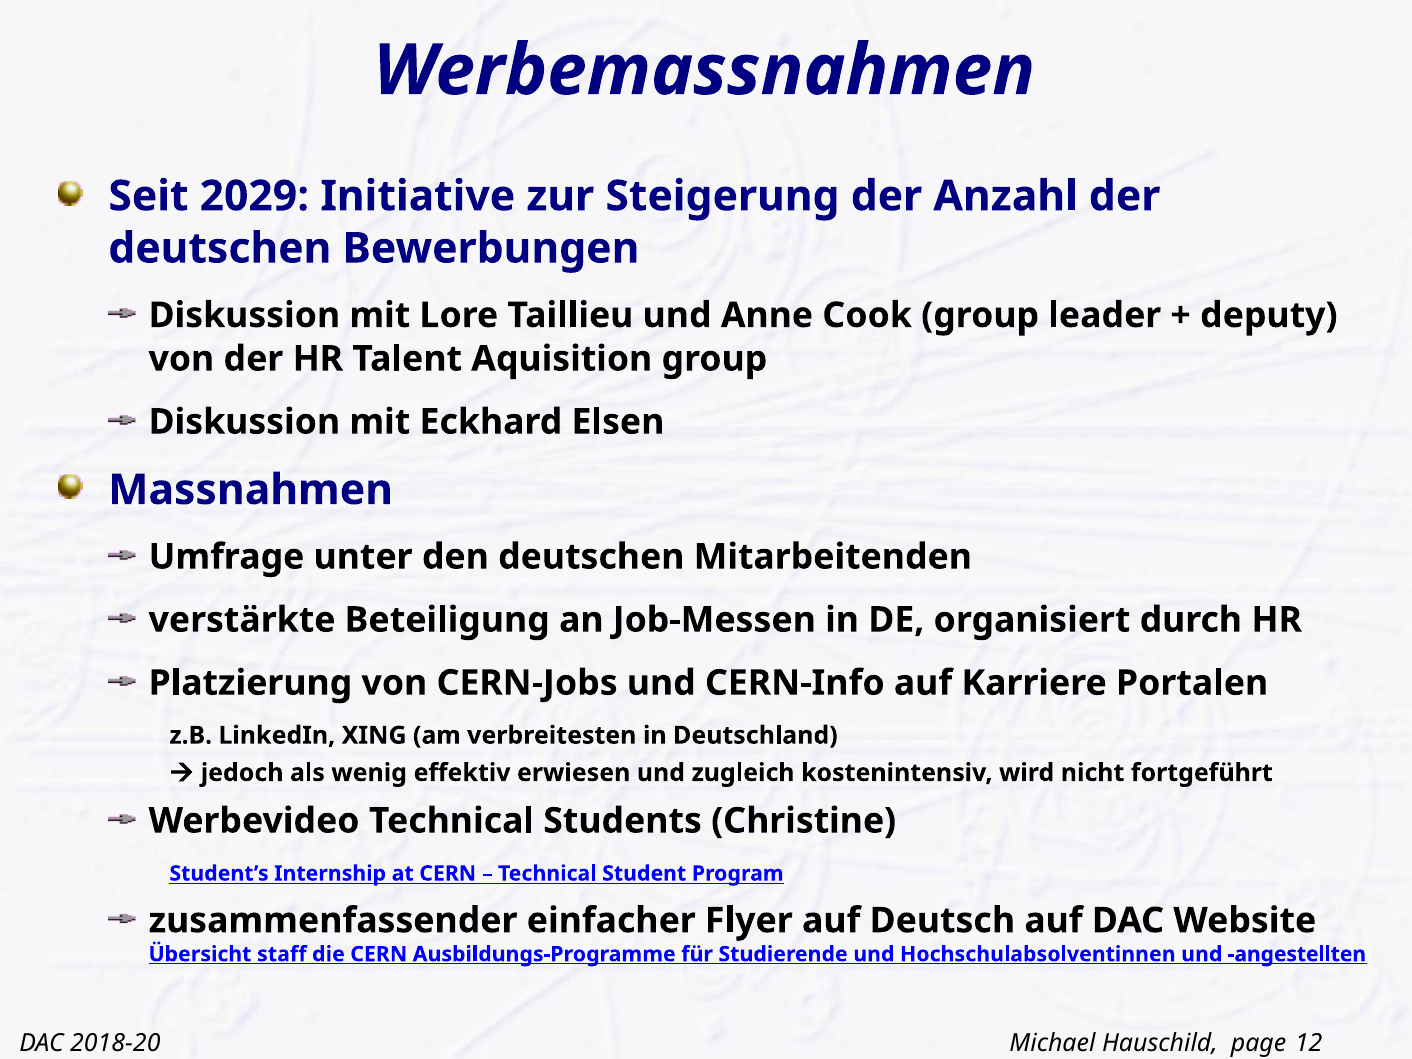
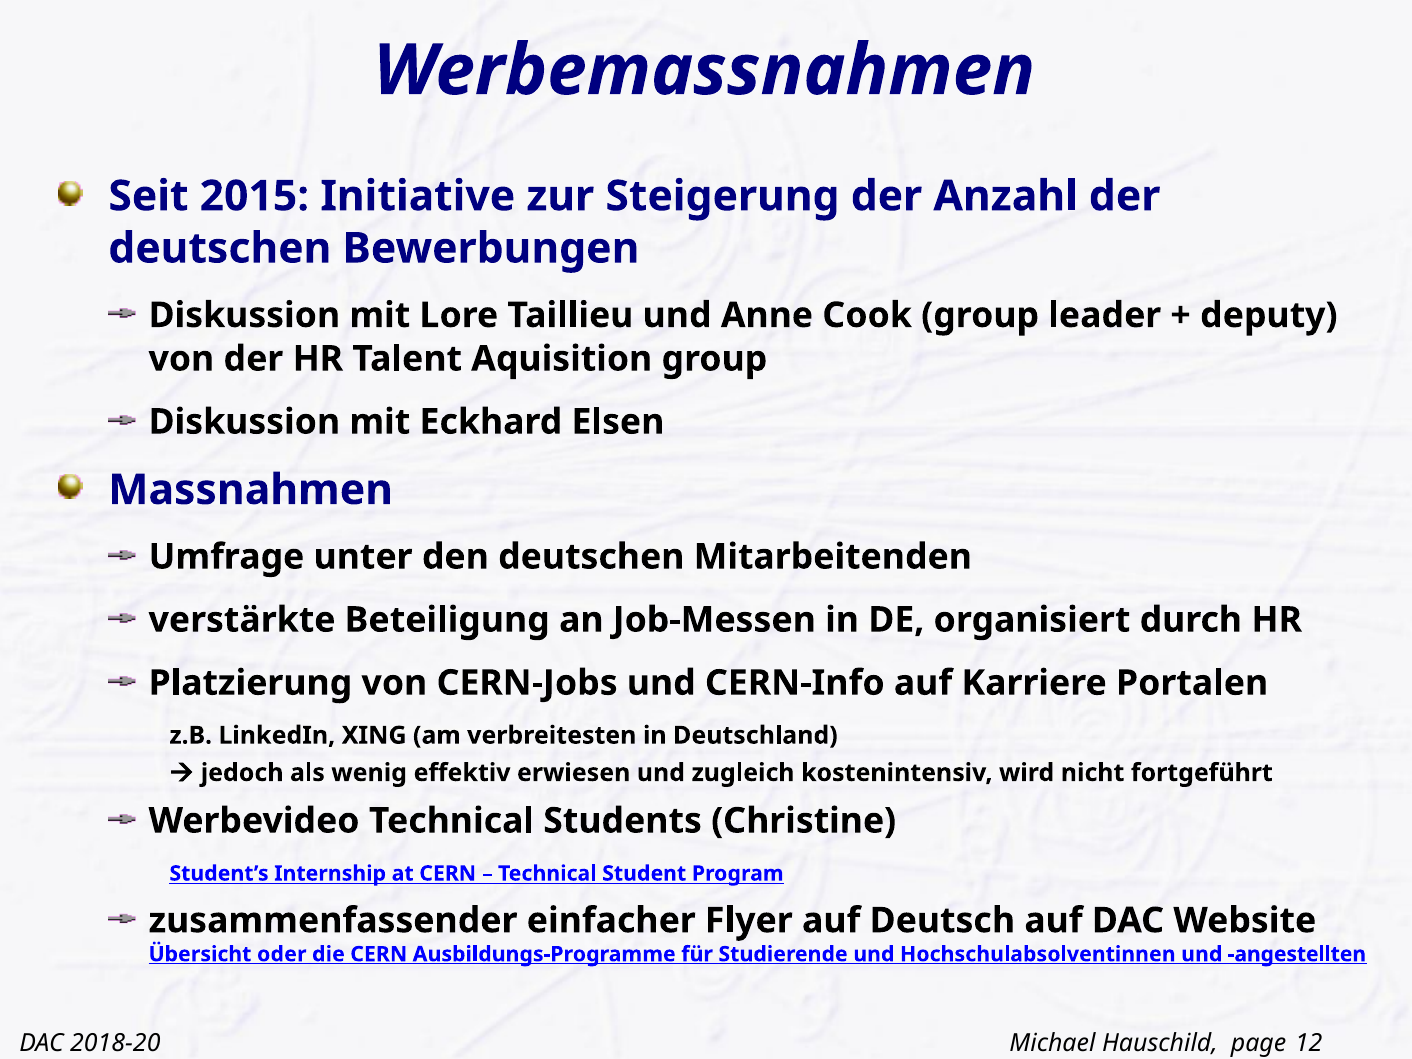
2029: 2029 -> 2015
staff: staff -> oder
